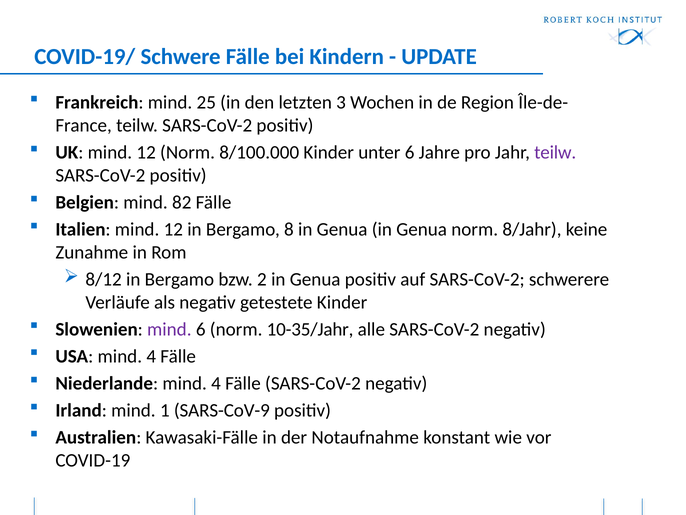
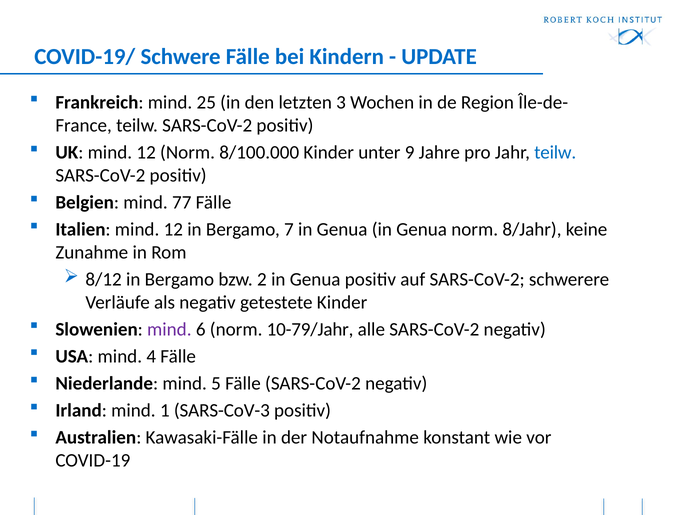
unter 6: 6 -> 9
teilw at (555, 152) colour: purple -> blue
82: 82 -> 77
8: 8 -> 7
10-35/Jahr: 10-35/Jahr -> 10-79/Jahr
Niederlande mind 4: 4 -> 5
SARS-CoV-9: SARS-CoV-9 -> SARS-CoV-3
